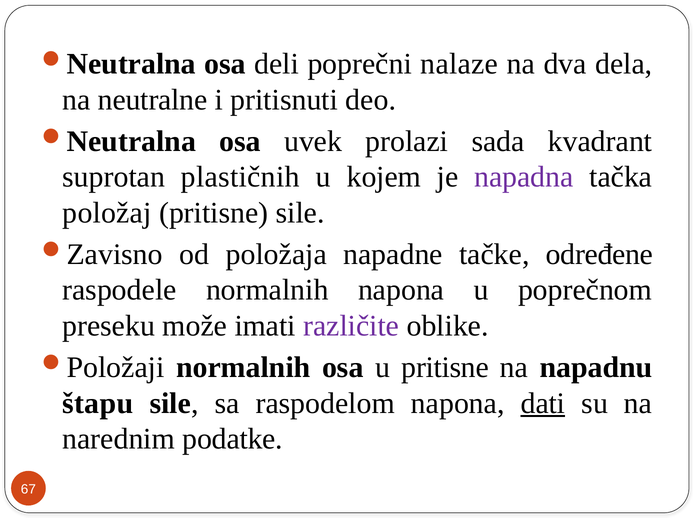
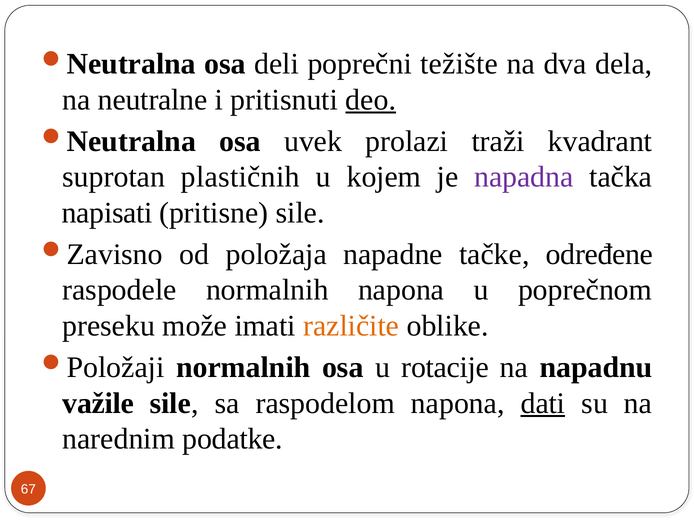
nalaze: nalaze -> težište
deo underline: none -> present
sada: sada -> traži
položaj: položaj -> napisati
različite colour: purple -> orange
u pritisne: pritisne -> rotacije
štapu: štapu -> važile
